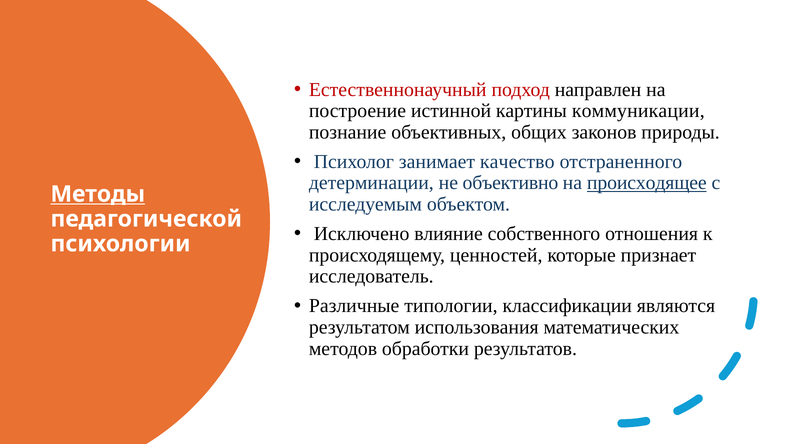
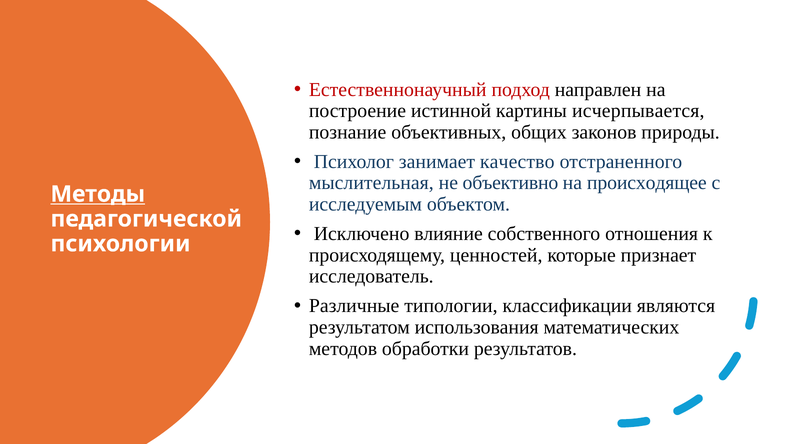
коммуникации: коммуникации -> исчерпывается
детерминации: детерминации -> мыслительная
происходящее underline: present -> none
